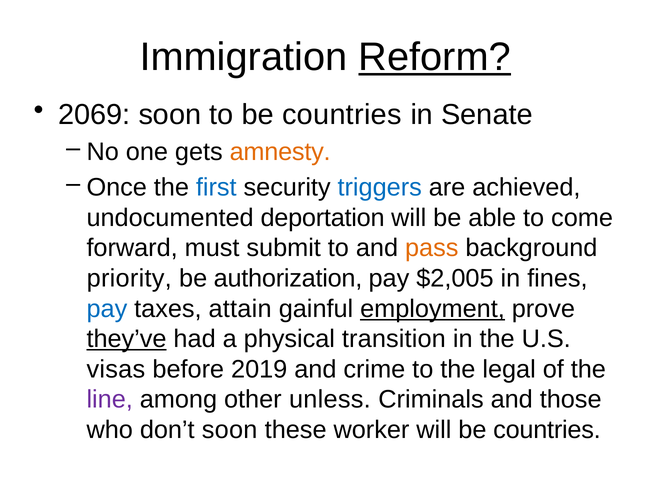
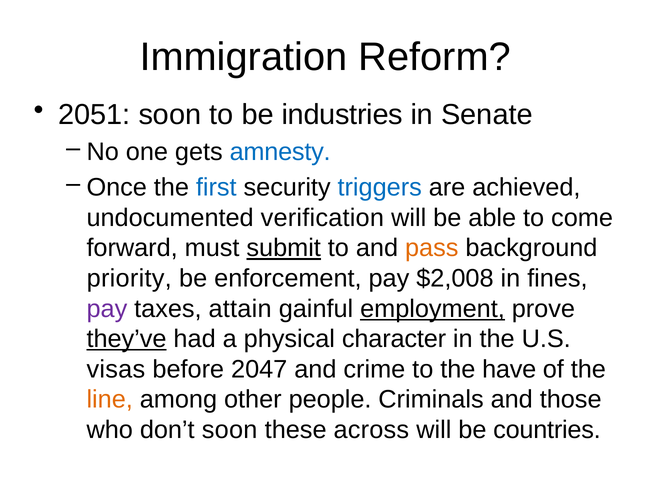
Reform underline: present -> none
2069: 2069 -> 2051
to be countries: countries -> industries
amnesty colour: orange -> blue
deportation: deportation -> verification
submit underline: none -> present
authorization: authorization -> enforcement
$2,005: $2,005 -> $2,008
pay at (107, 309) colour: blue -> purple
transition: transition -> character
2019: 2019 -> 2047
legal: legal -> have
line colour: purple -> orange
unless: unless -> people
worker: worker -> across
